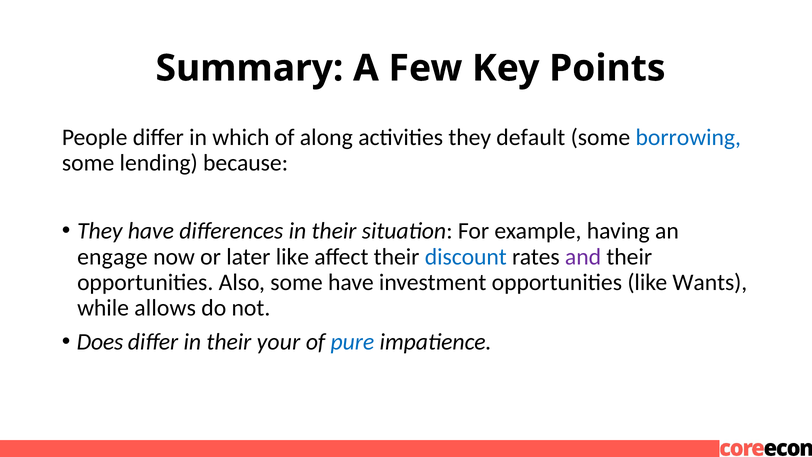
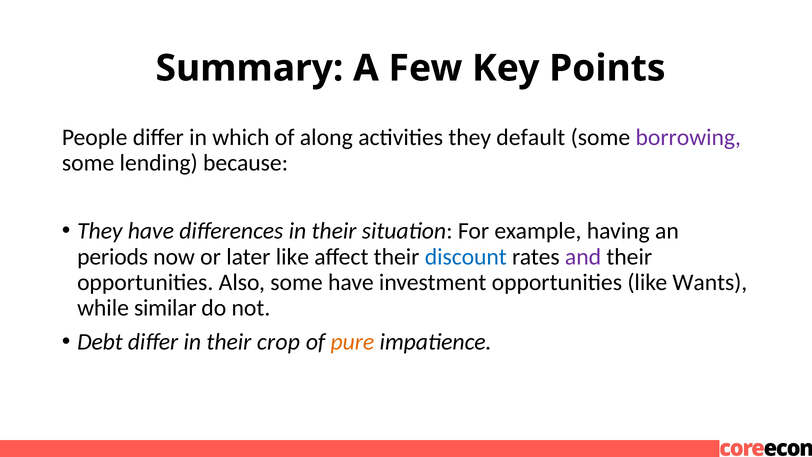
borrowing colour: blue -> purple
engage: engage -> periods
allows: allows -> similar
Does: Does -> Debt
your: your -> crop
pure colour: blue -> orange
